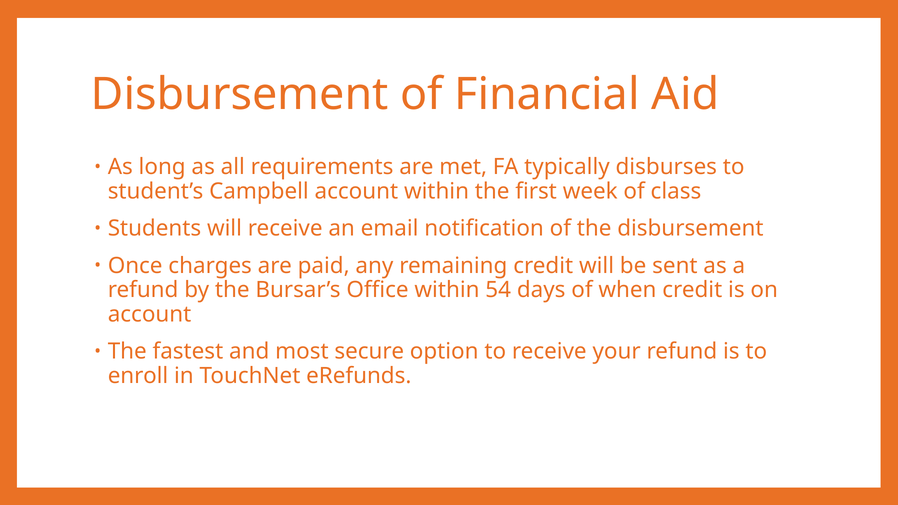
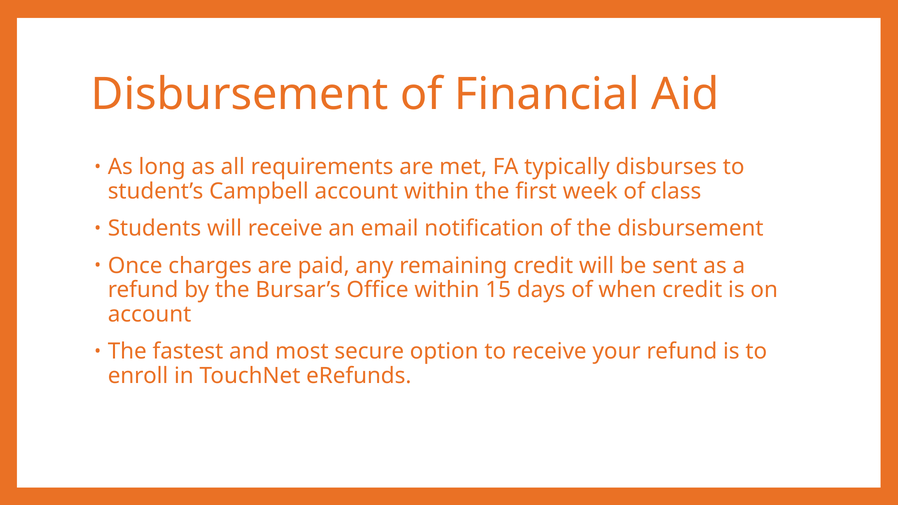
54: 54 -> 15
